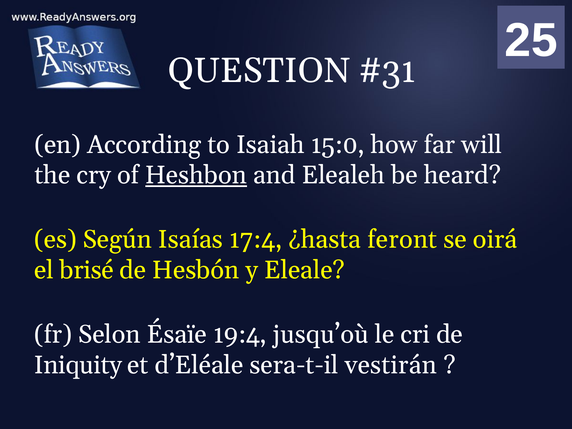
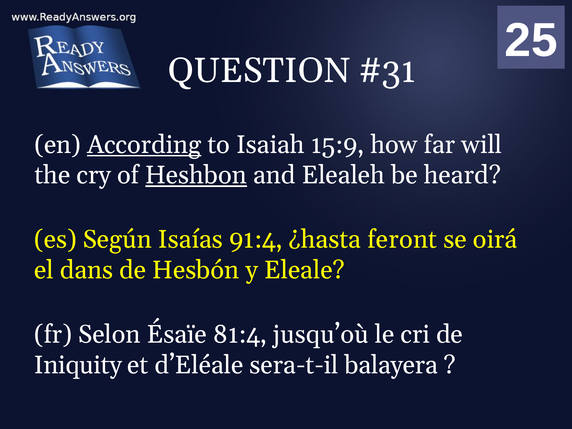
According underline: none -> present
15:0: 15:0 -> 15:9
17:4: 17:4 -> 91:4
brisé: brisé -> dans
19:4: 19:4 -> 81:4
vestirán: vestirán -> balayera
